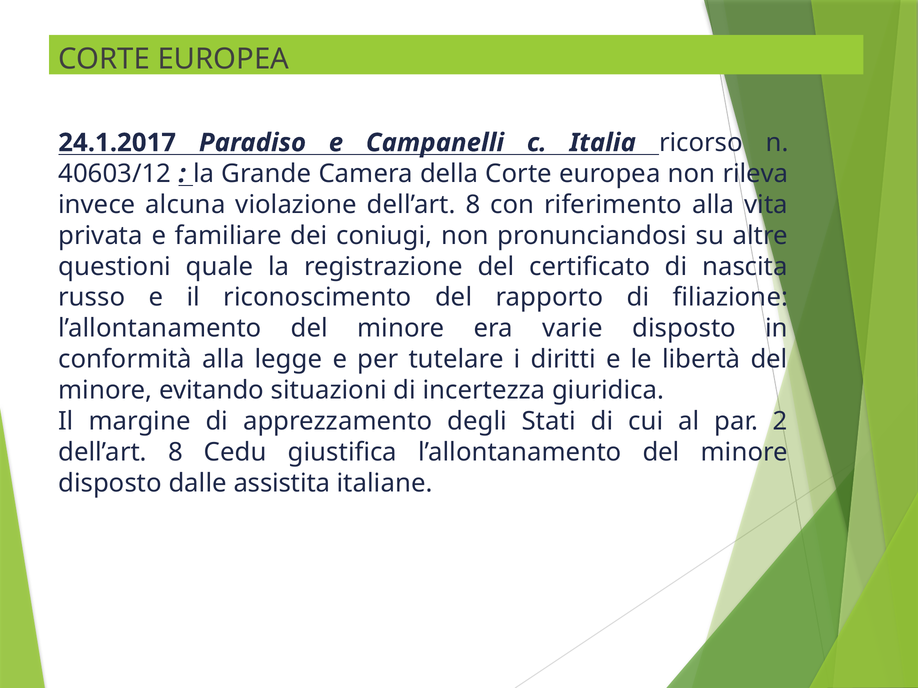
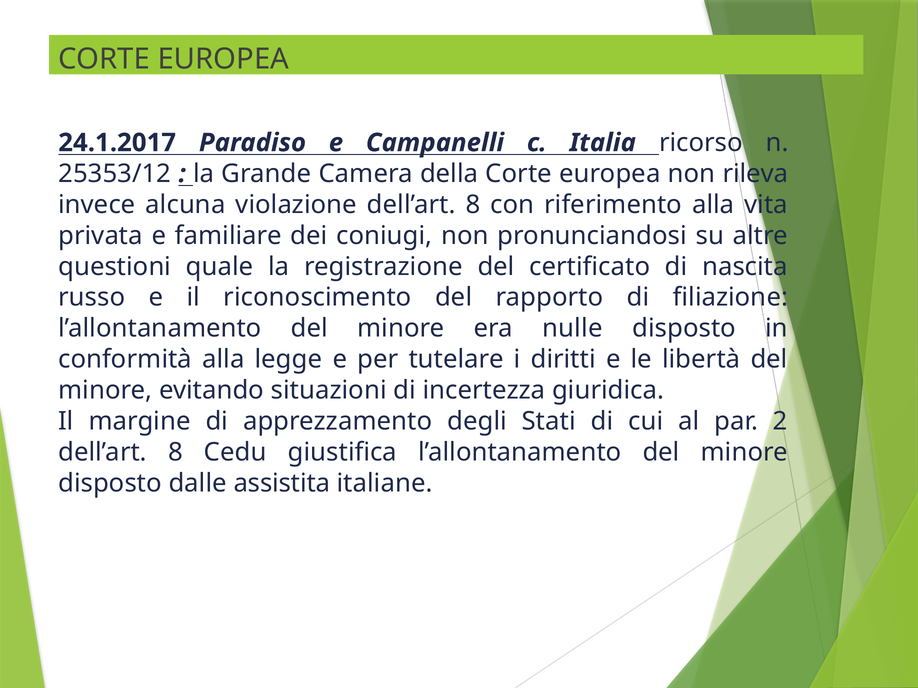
40603/12: 40603/12 -> 25353/12
varie: varie -> nulle
